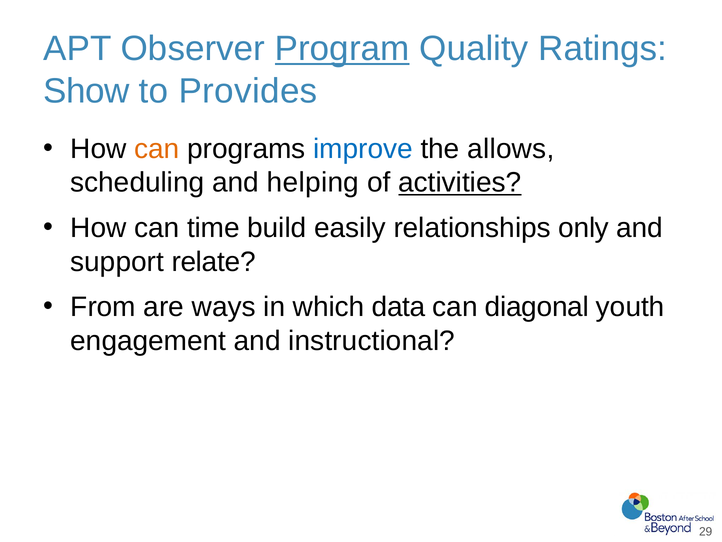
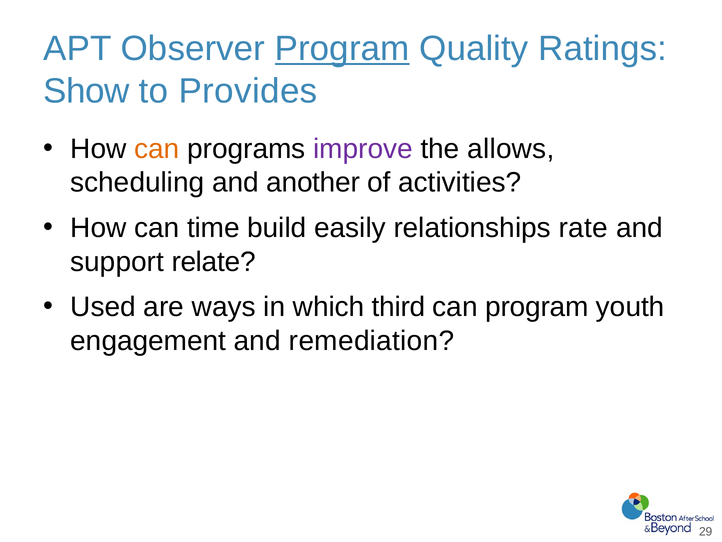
improve colour: blue -> purple
helping: helping -> another
activities underline: present -> none
only: only -> rate
From: From -> Used
data: data -> third
can diagonal: diagonal -> program
instructional: instructional -> remediation
